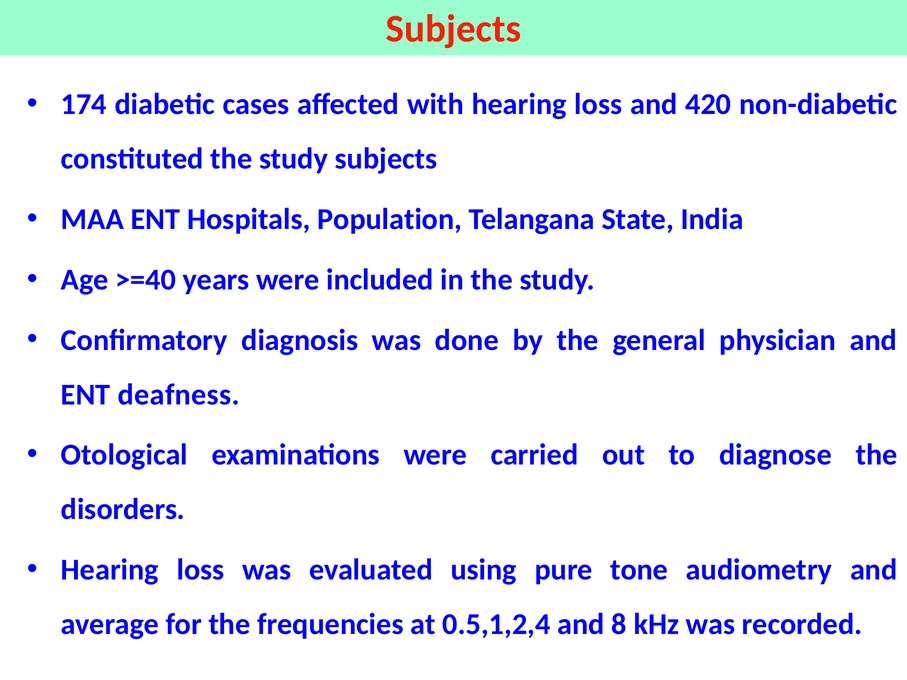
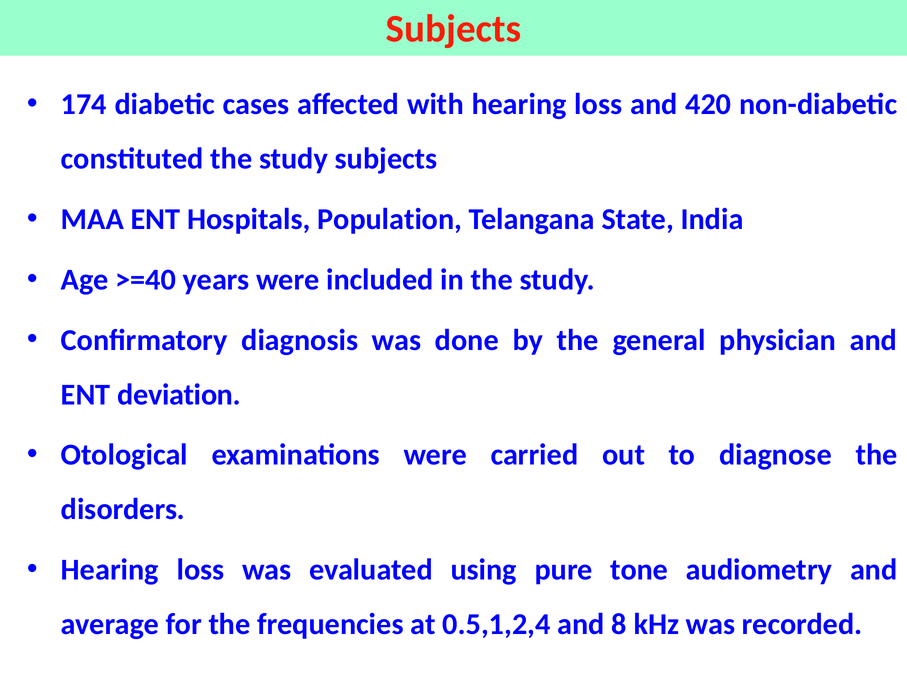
deafness: deafness -> deviation
